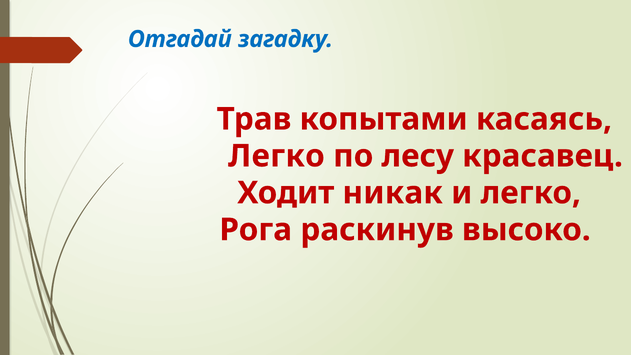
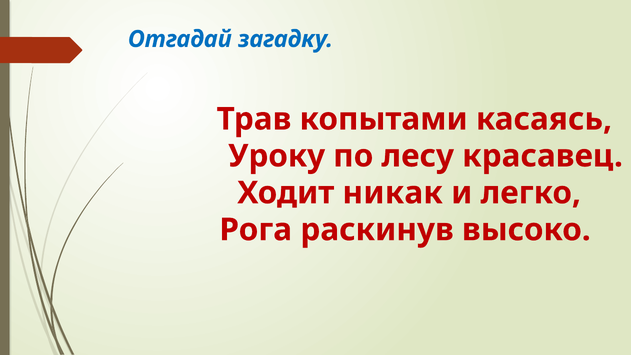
Легко at (276, 156): Легко -> Уроку
